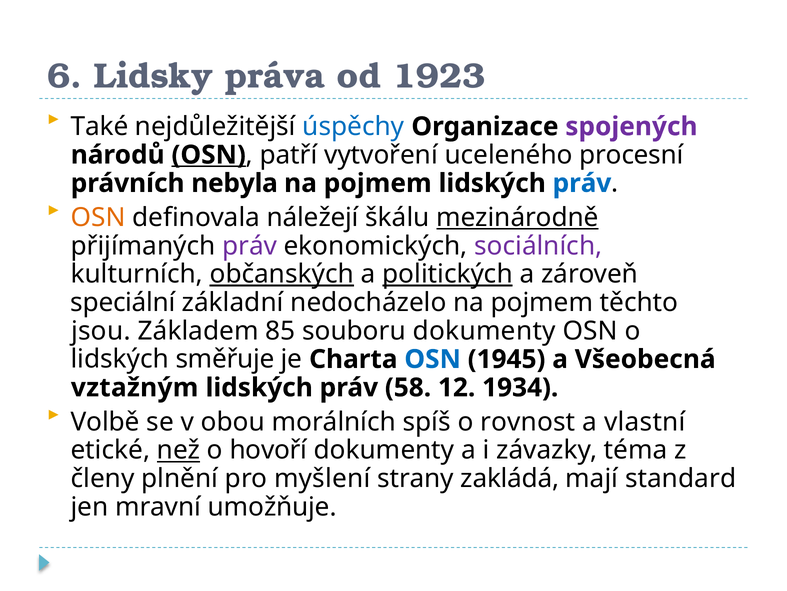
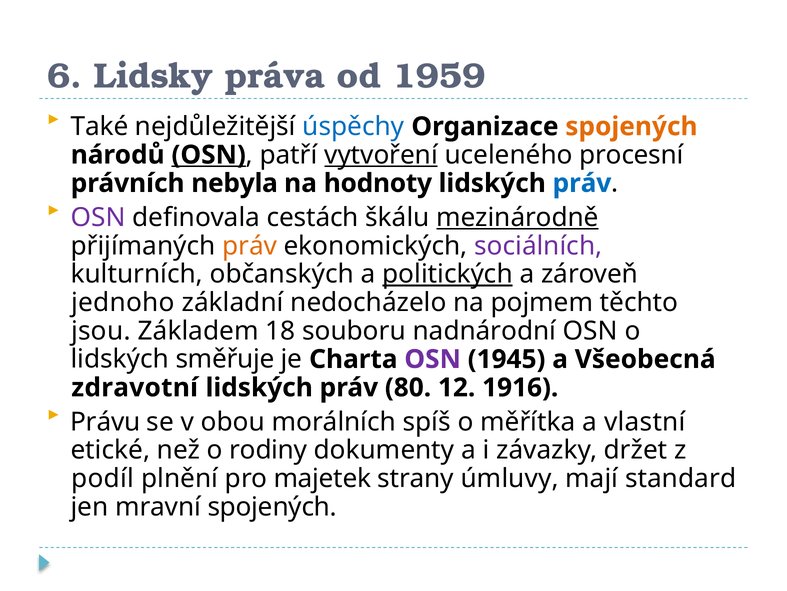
1923: 1923 -> 1959
spojených at (631, 126) colour: purple -> orange
vytvoření underline: none -> present
pojmem at (378, 183): pojmem -> hodnoty
OSN at (98, 217) colour: orange -> purple
náležejí: náležejí -> cestách
práv at (250, 246) colour: purple -> orange
občanských underline: present -> none
speciální: speciální -> jednoho
85: 85 -> 18
souboru dokumenty: dokumenty -> nadnárodní
OSN at (433, 359) colour: blue -> purple
vztažným: vztažným -> zdravotní
58: 58 -> 80
1934: 1934 -> 1916
Volbě: Volbě -> Právu
rovnost: rovnost -> měřítka
než underline: present -> none
hovoří: hovoří -> rodiny
téma: téma -> držet
členy: členy -> podíl
myšlení: myšlení -> majetek
zakládá: zakládá -> úmluvy
mravní umožňuje: umožňuje -> spojených
